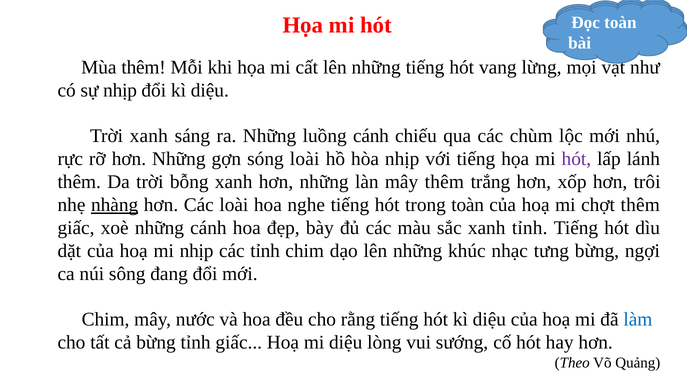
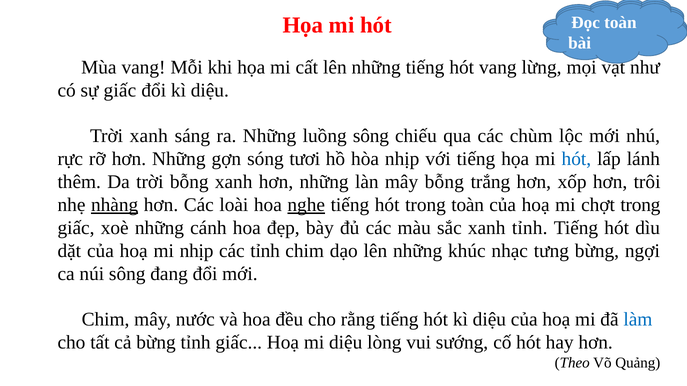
Mùa thêm: thêm -> vang
sự nhịp: nhịp -> giấc
luồng cánh: cánh -> sông
sóng loài: loài -> tươi
hót at (576, 159) colour: purple -> blue
mây thêm: thêm -> bỗng
nghe underline: none -> present
chợt thêm: thêm -> trong
